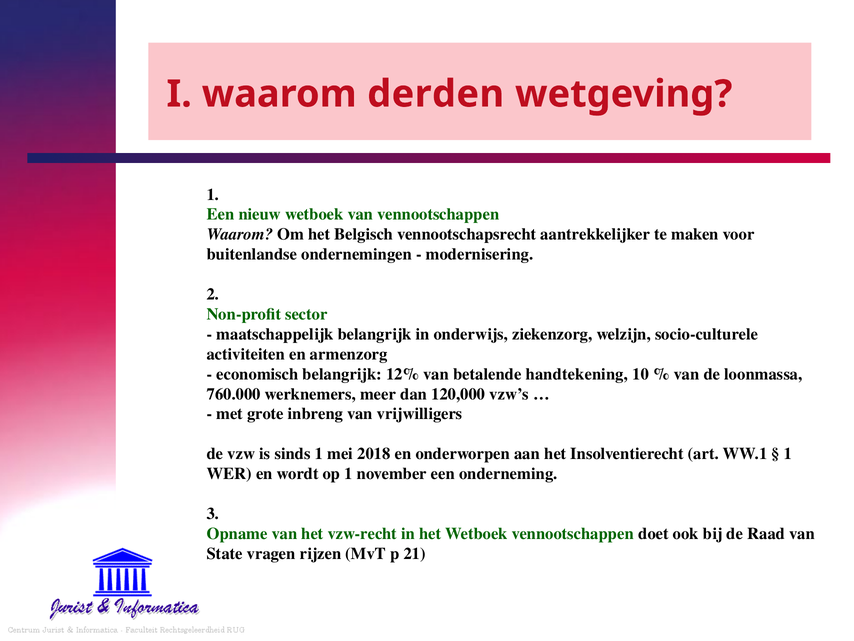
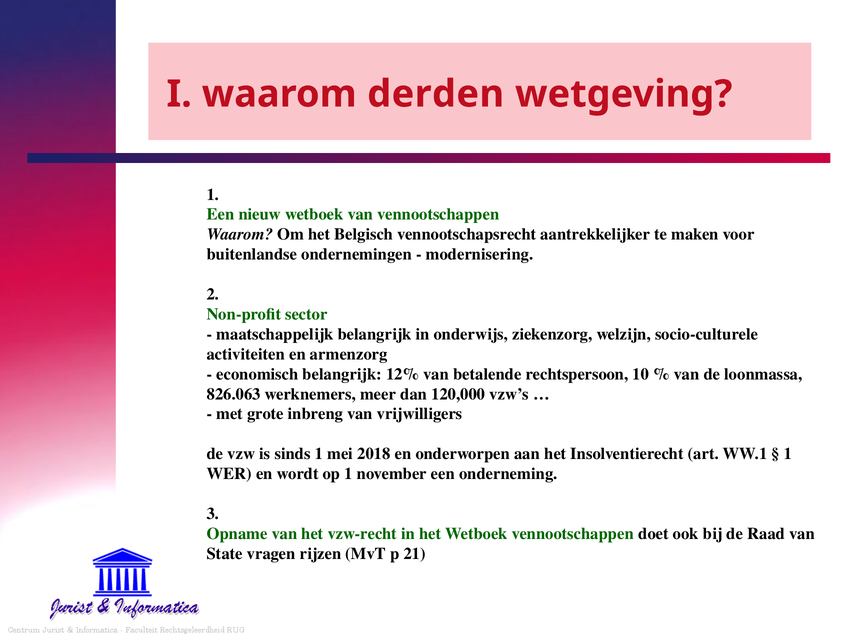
handtekening: handtekening -> rechtspersoon
760.000: 760.000 -> 826.063
